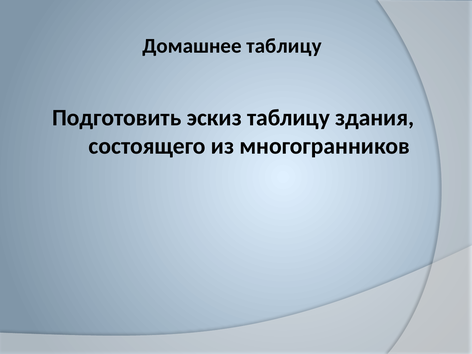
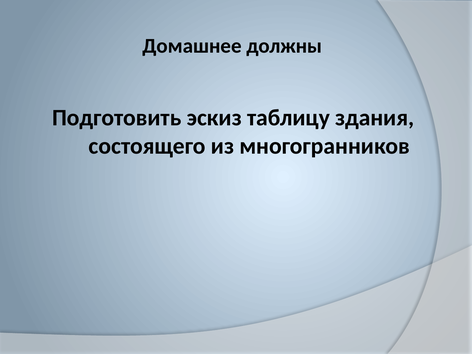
Домашнее таблицу: таблицу -> должны
